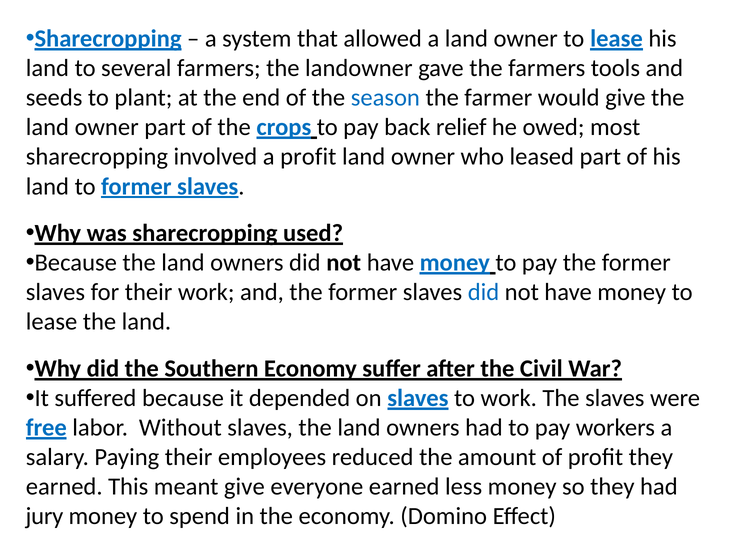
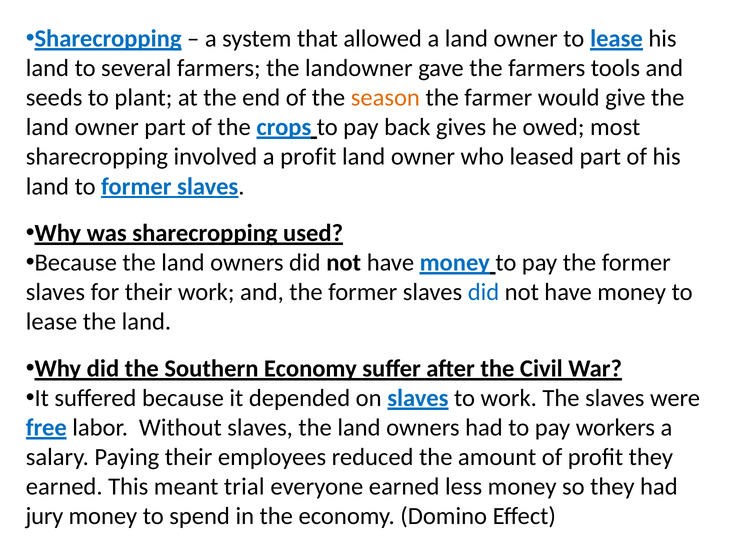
season colour: blue -> orange
relief: relief -> gives
meant give: give -> trial
